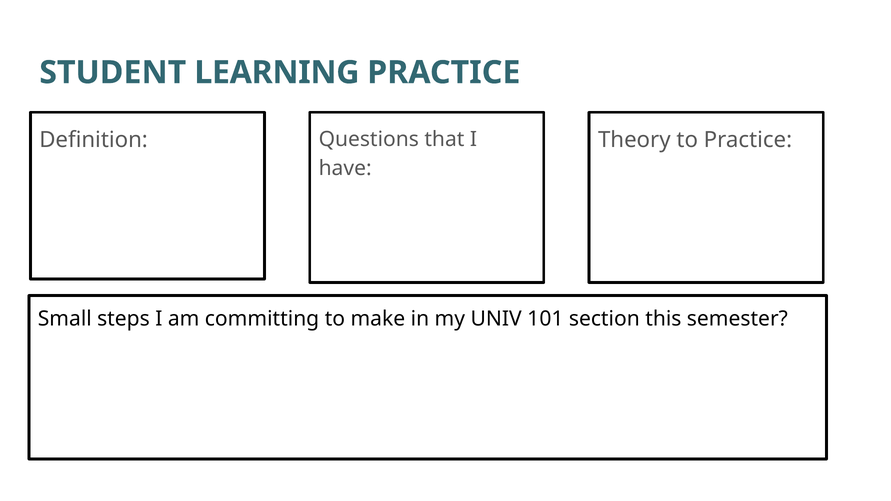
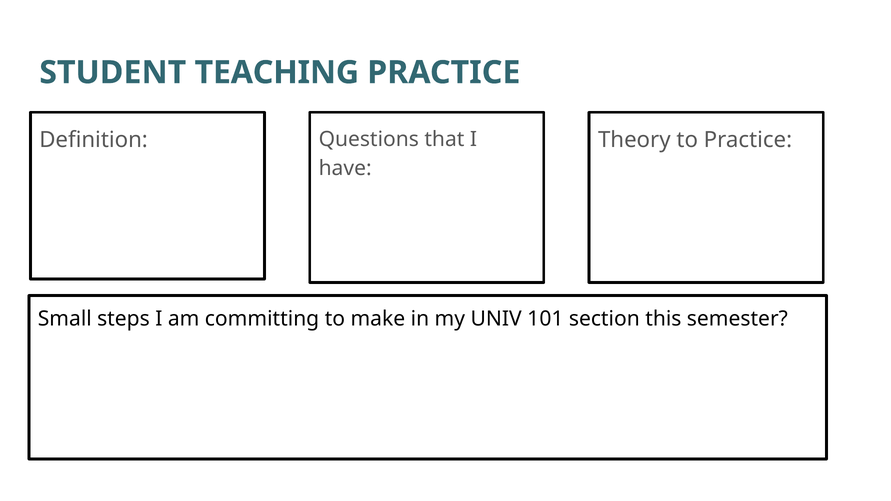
LEARNING: LEARNING -> TEACHING
